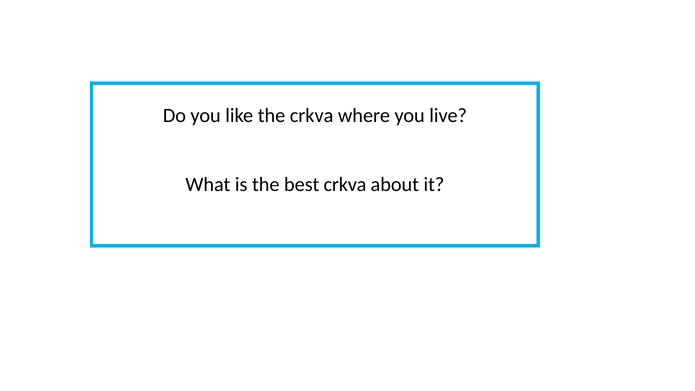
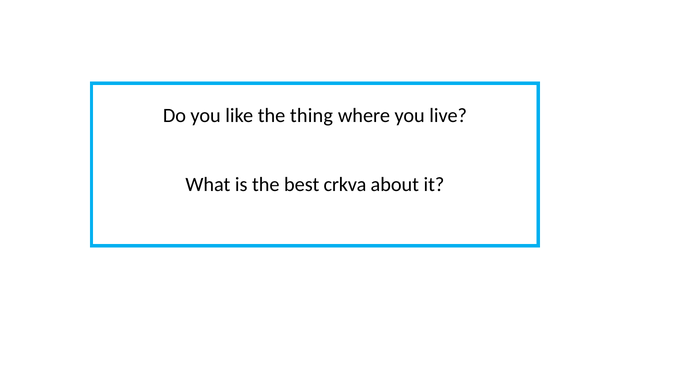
the crkva: crkva -> thing
